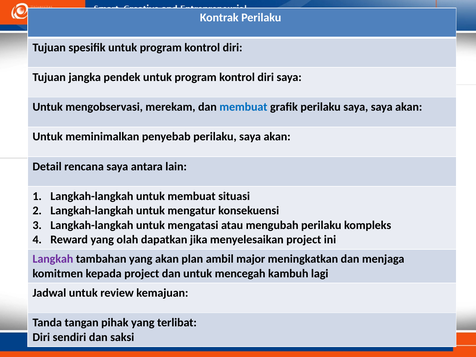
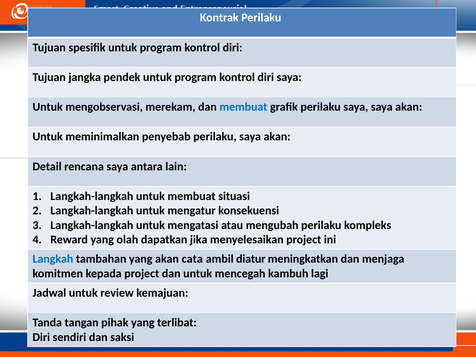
Langkah colour: purple -> blue
plan: plan -> cata
major: major -> diatur
